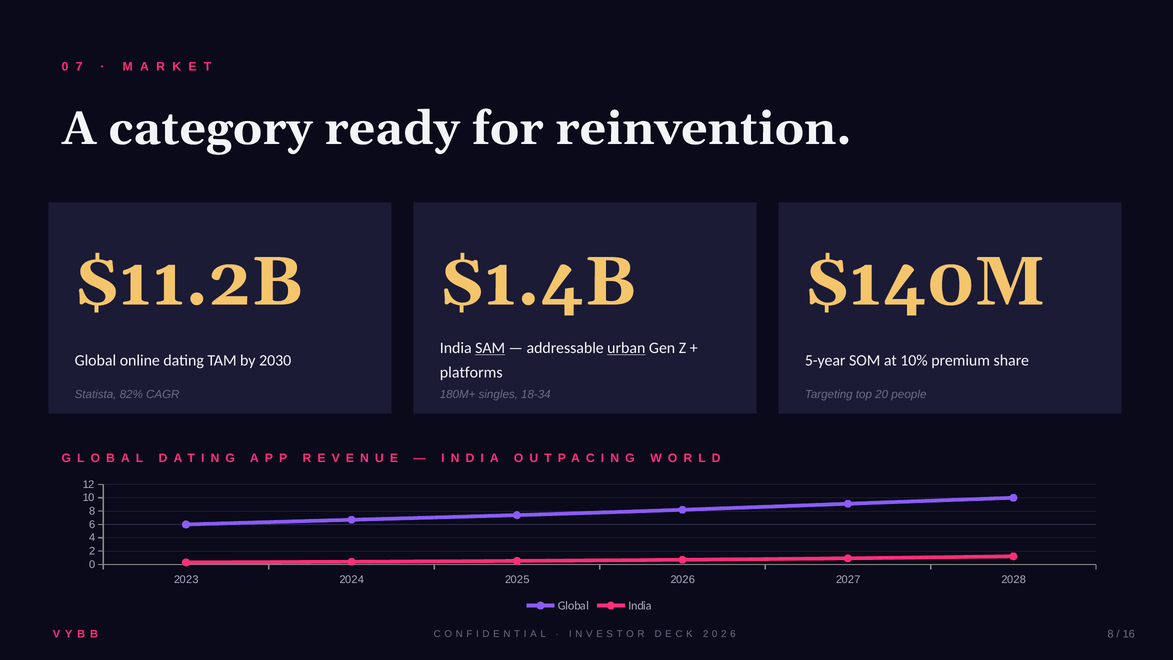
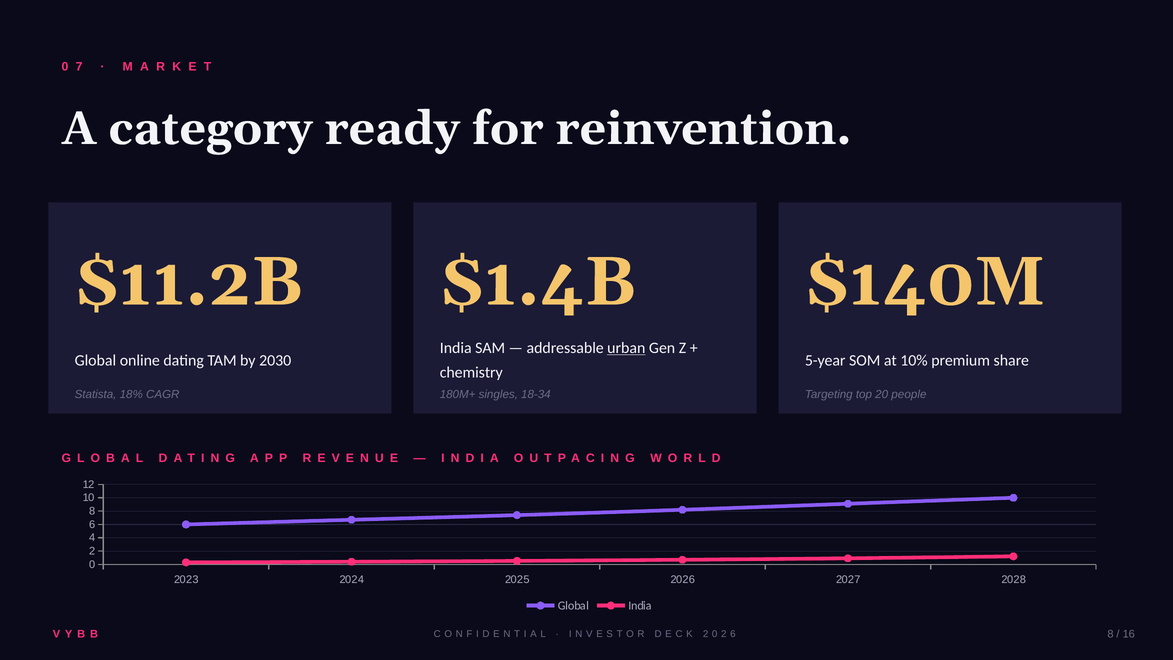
SAM underline: present -> none
platforms: platforms -> chemistry
82%: 82% -> 18%
